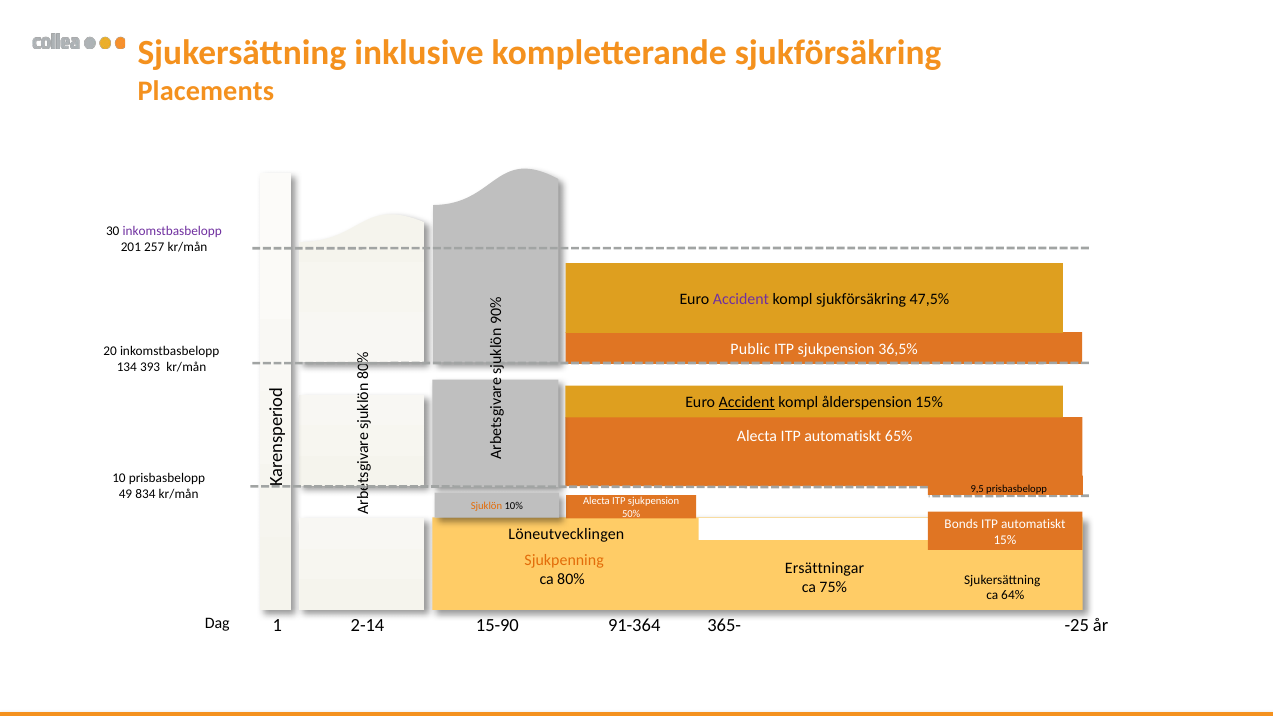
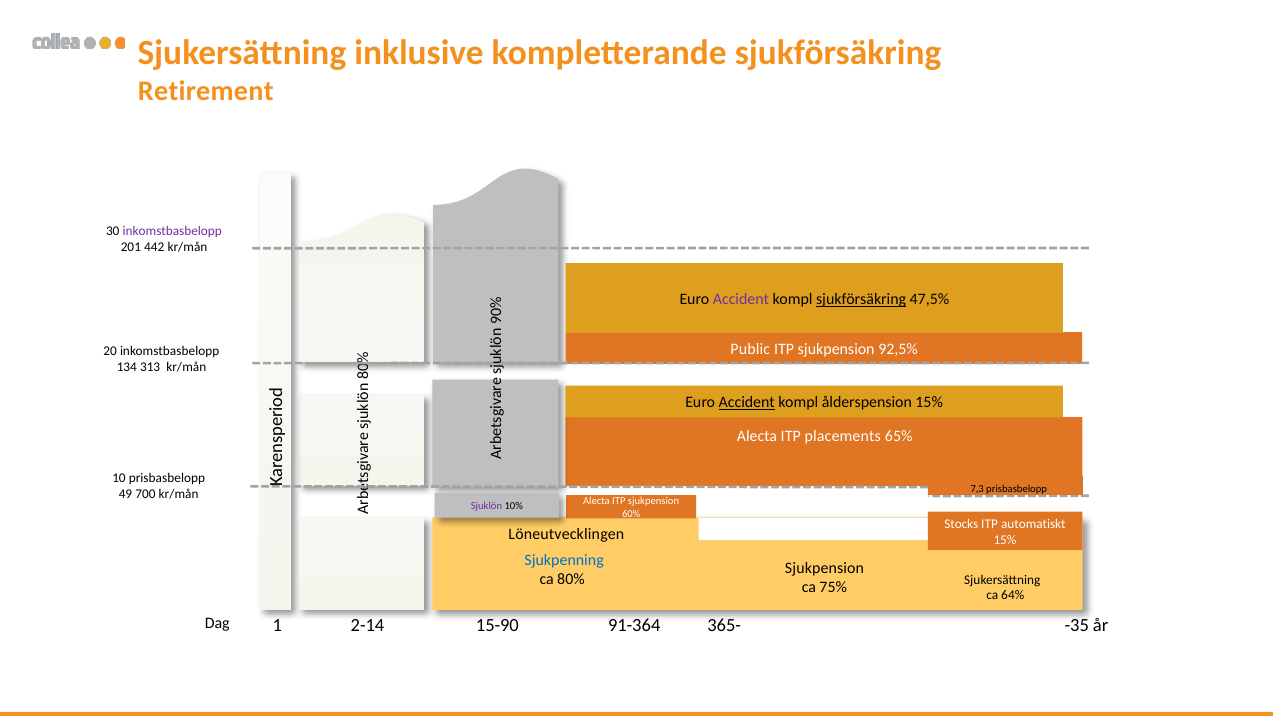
Placements: Placements -> Retirement
257: 257 -> 442
sjukförsäkring at (861, 299) underline: none -> present
36,5%: 36,5% -> 92,5%
393: 393 -> 313
Alecta ITP automatiskt: automatiskt -> placements
834: 834 -> 700
9,5: 9,5 -> 7,3
Sjuklön colour: orange -> purple
50%: 50% -> 60%
Bonds: Bonds -> Stocks
Sjukpenning colour: orange -> blue
Ersättningar at (825, 568): Ersättningar -> Sjukpension
-25: -25 -> -35
